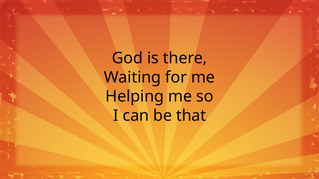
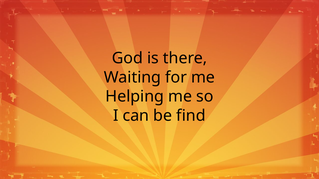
that: that -> find
